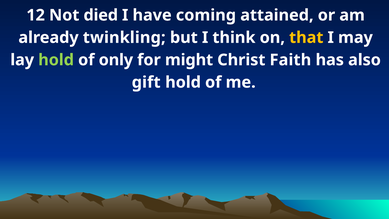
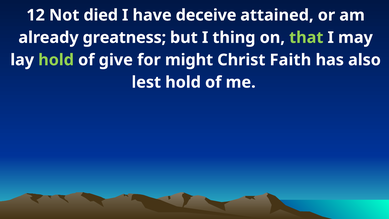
coming: coming -> deceive
twinkling: twinkling -> greatness
think: think -> thing
that colour: yellow -> light green
only: only -> give
gift: gift -> lest
